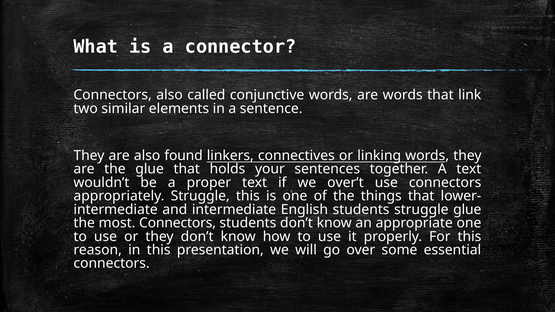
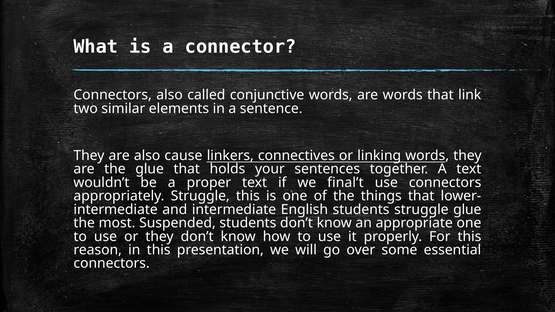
found: found -> cause
over’t: over’t -> final’t
most Connectors: Connectors -> Suspended
